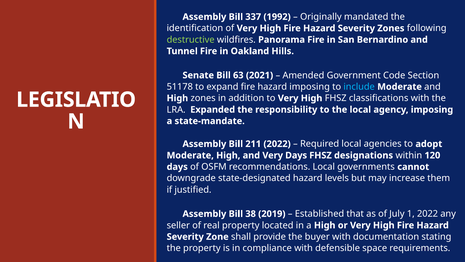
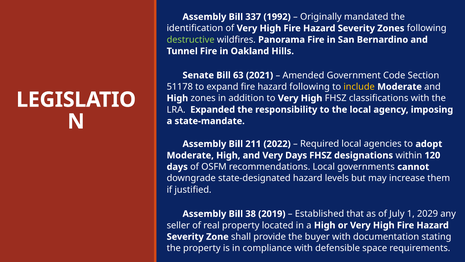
hazard imposing: imposing -> following
include colour: light blue -> yellow
1 2022: 2022 -> 2029
